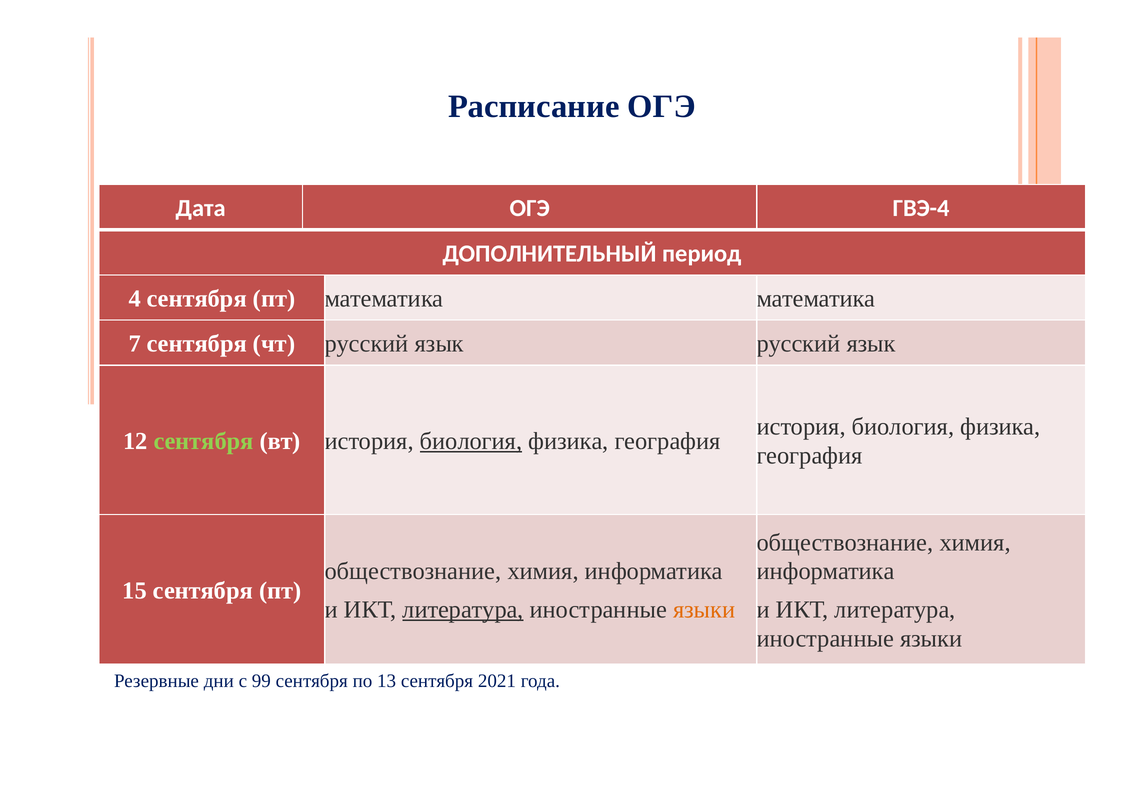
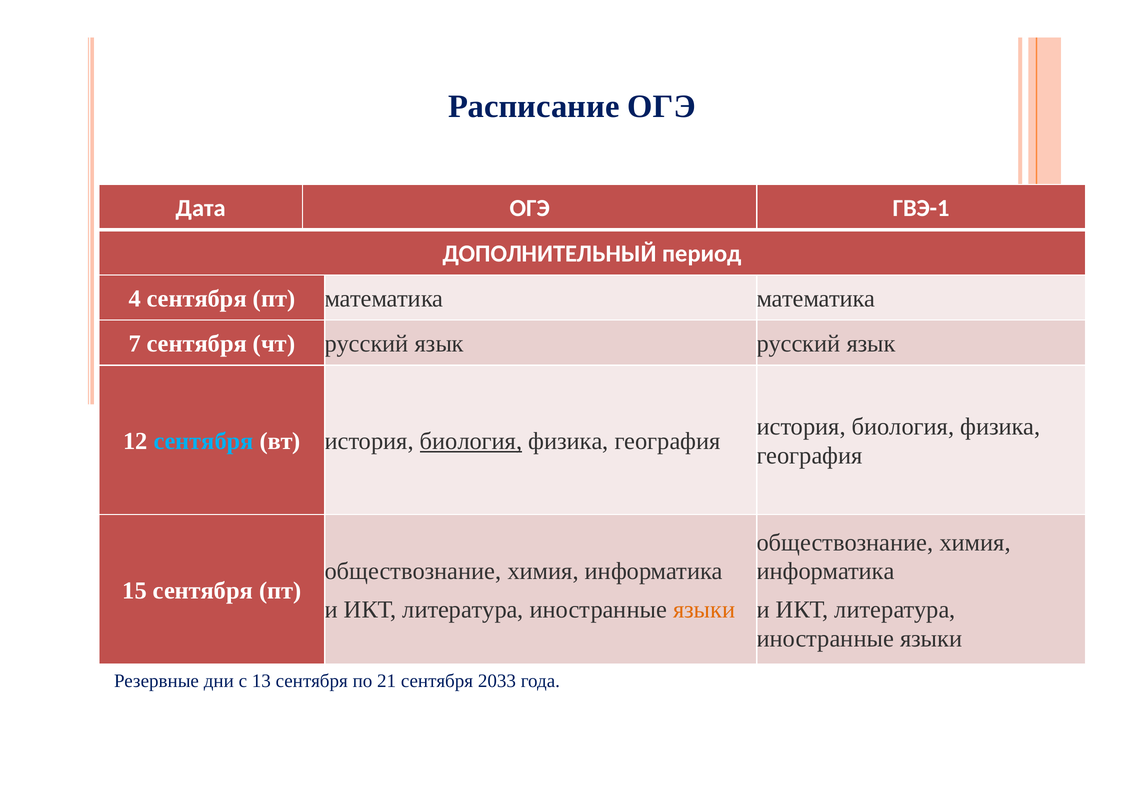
ГВЭ-4: ГВЭ-4 -> ГВЭ-1
сентября at (204, 441) colour: light green -> light blue
литература at (463, 610) underline: present -> none
99: 99 -> 13
13: 13 -> 21
2021: 2021 -> 2033
